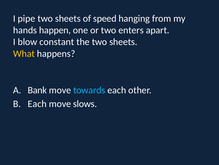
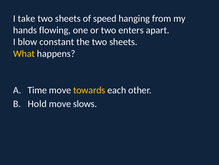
pipe: pipe -> take
happen: happen -> flowing
Bank: Bank -> Time
towards colour: light blue -> yellow
Each at (37, 103): Each -> Hold
